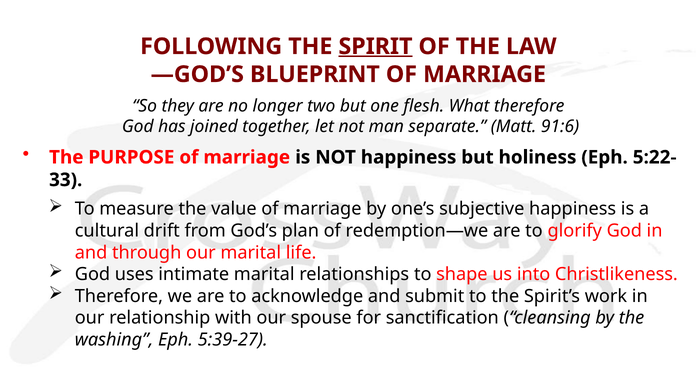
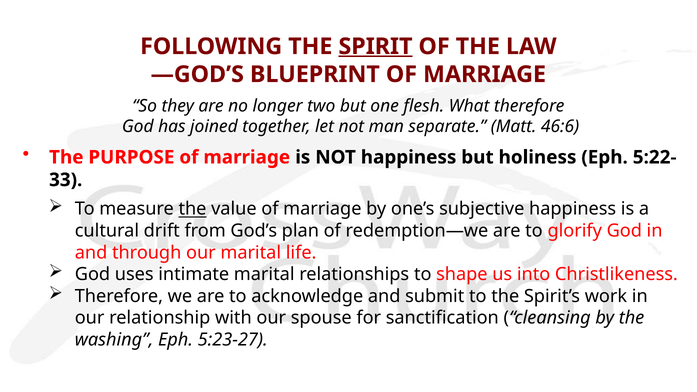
91:6: 91:6 -> 46:6
the at (192, 209) underline: none -> present
5:39-27: 5:39-27 -> 5:23-27
